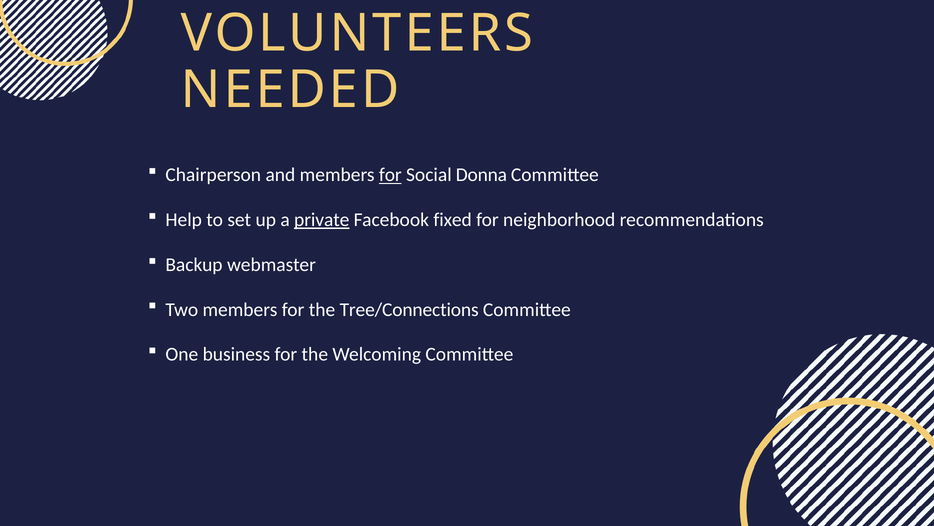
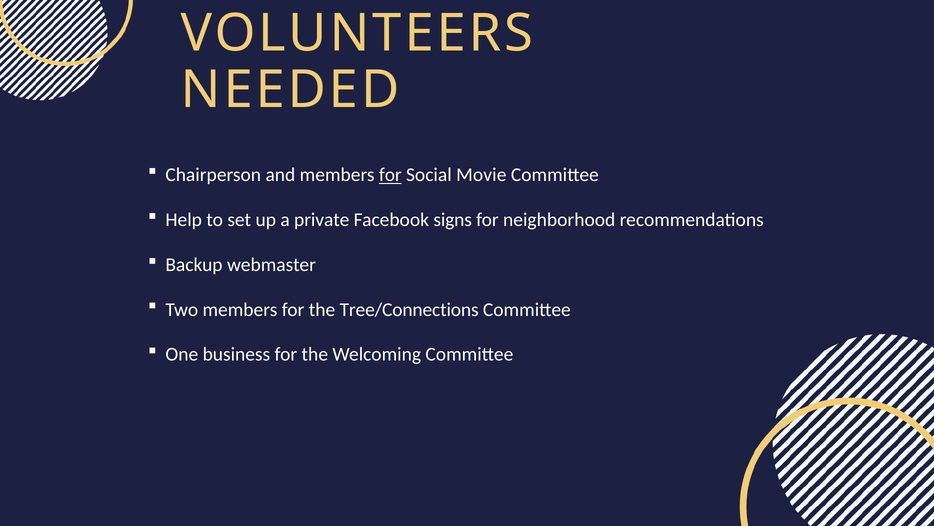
Donna: Donna -> Movie
private underline: present -> none
fixed: fixed -> signs
